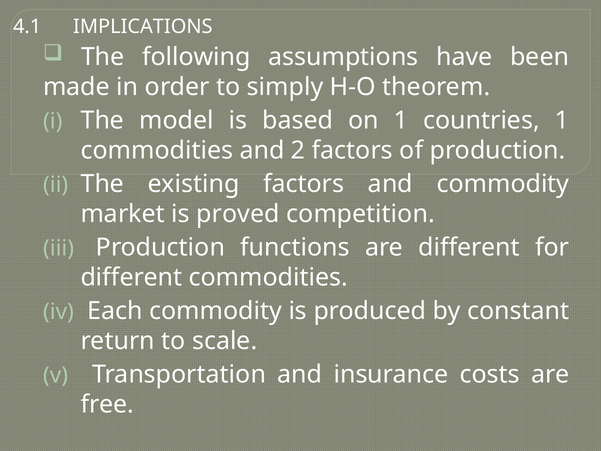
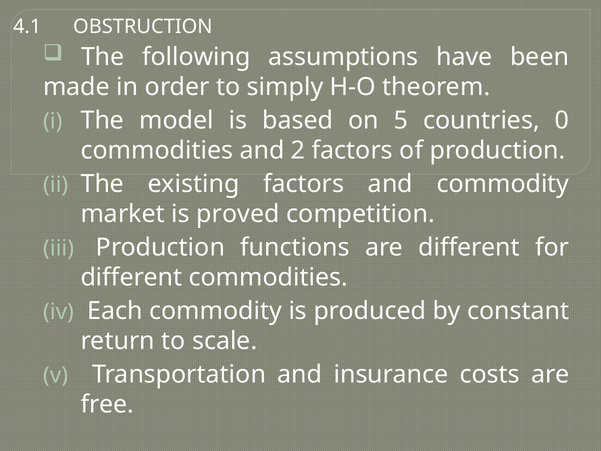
IMPLICATIONS: IMPLICATIONS -> OBSTRUCTION
on 1: 1 -> 5
countries 1: 1 -> 0
